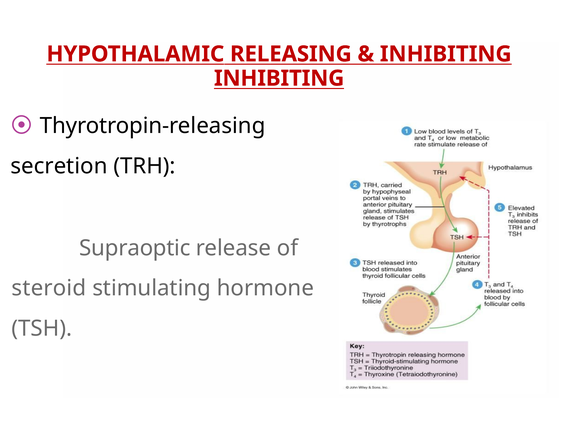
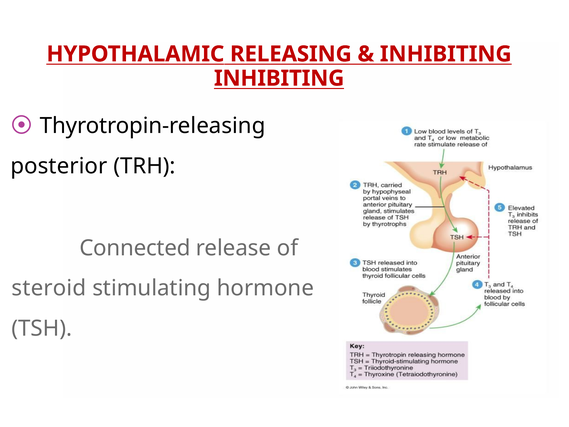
secretion: secretion -> posterior
Supraoptic: Supraoptic -> Connected
